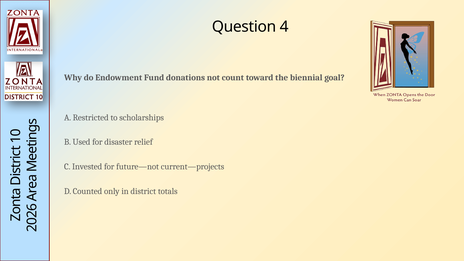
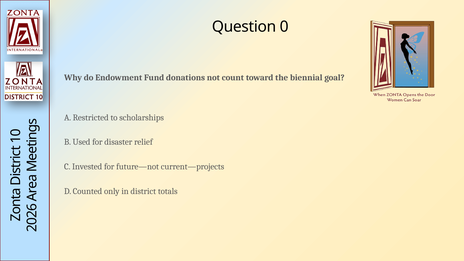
Question 4: 4 -> 0
